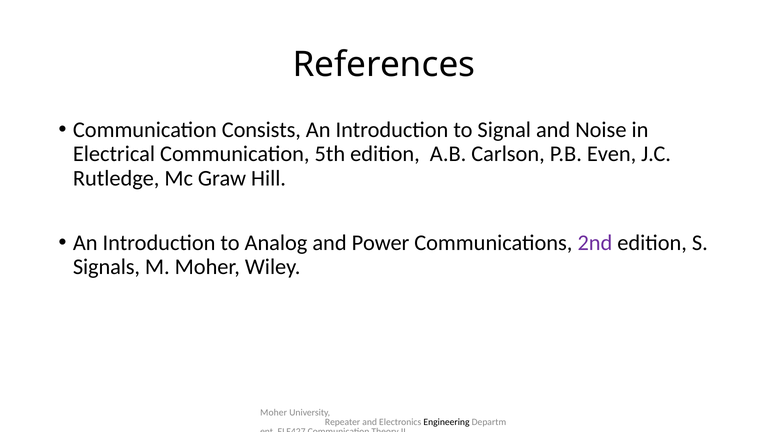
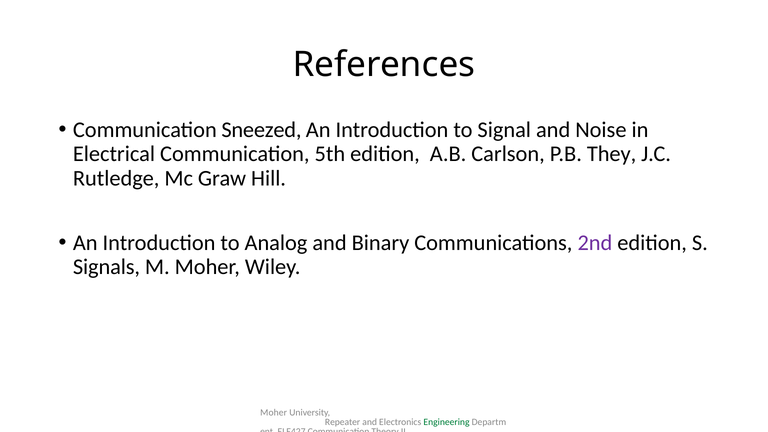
Consists: Consists -> Sneezed
Even: Even -> They
Power: Power -> Binary
Engineering colour: black -> green
